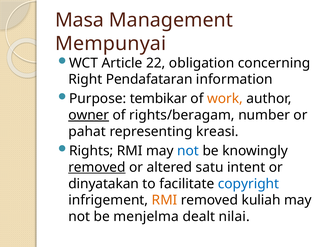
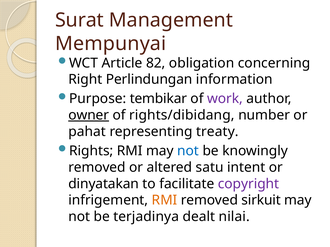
Masa: Masa -> Surat
22: 22 -> 82
Pendafataran: Pendafataran -> Perlindungan
work colour: orange -> purple
rights/beragam: rights/beragam -> rights/dibidang
kreasi: kreasi -> treaty
removed at (97, 168) underline: present -> none
copyright colour: blue -> purple
kuliah: kuliah -> sirkuit
menjelma: menjelma -> terjadinya
